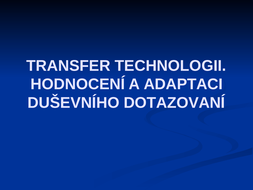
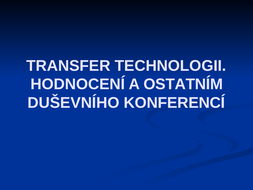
ADAPTACI: ADAPTACI -> OSTATNÍM
DOTAZOVANÍ: DOTAZOVANÍ -> KONFERENCÍ
